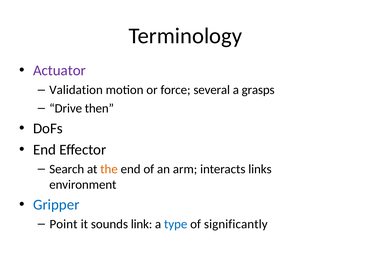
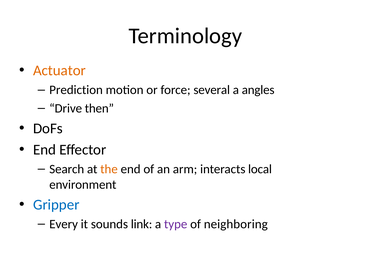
Actuator colour: purple -> orange
Validation: Validation -> Prediction
grasps: grasps -> angles
links: links -> local
Point: Point -> Every
type colour: blue -> purple
significantly: significantly -> neighboring
